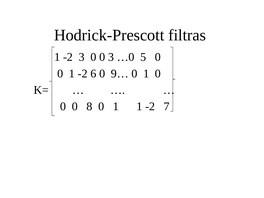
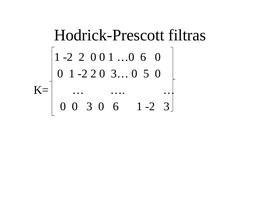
3 at (82, 57): 3 -> 2
3 at (111, 57): 3 -> 1
…0 5: 5 -> 6
0 1 -2 6: 6 -> 2
9…: 9… -> 3…
1 at (146, 74): 1 -> 5
0 8: 8 -> 3
1 at (116, 106): 1 -> 6
-2 7: 7 -> 3
